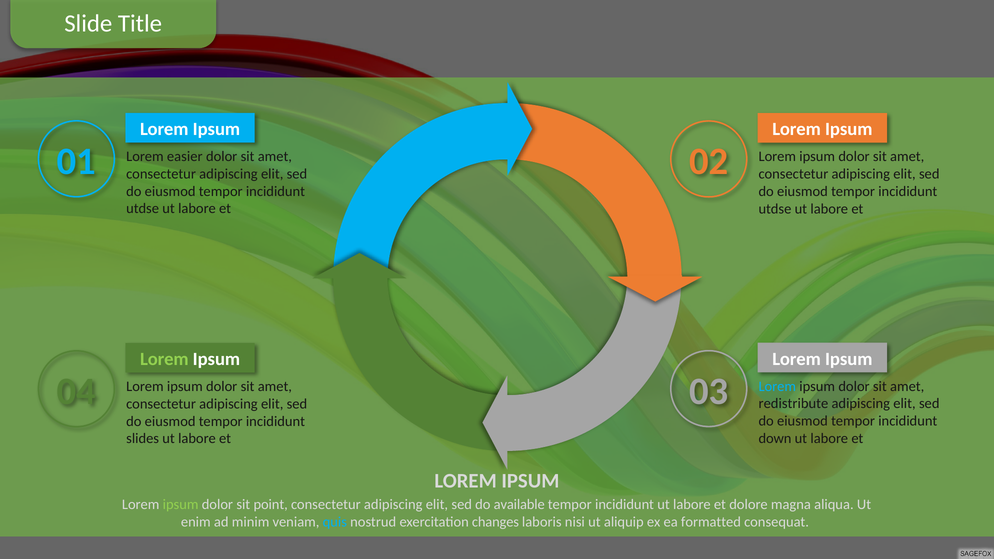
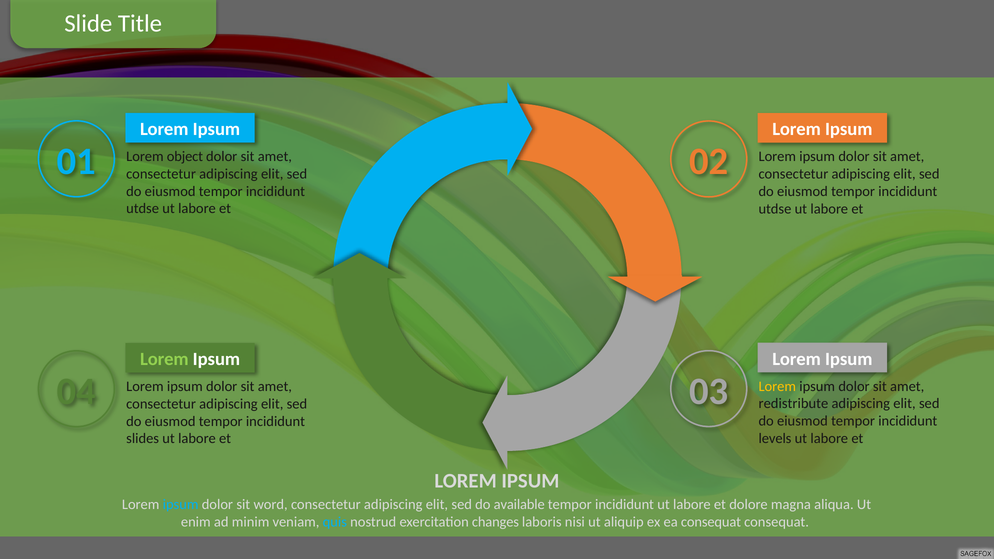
easier: easier -> object
Lorem at (777, 386) colour: light blue -> yellow
down: down -> levels
ipsum at (181, 505) colour: light green -> light blue
point: point -> word
ea formatted: formatted -> consequat
